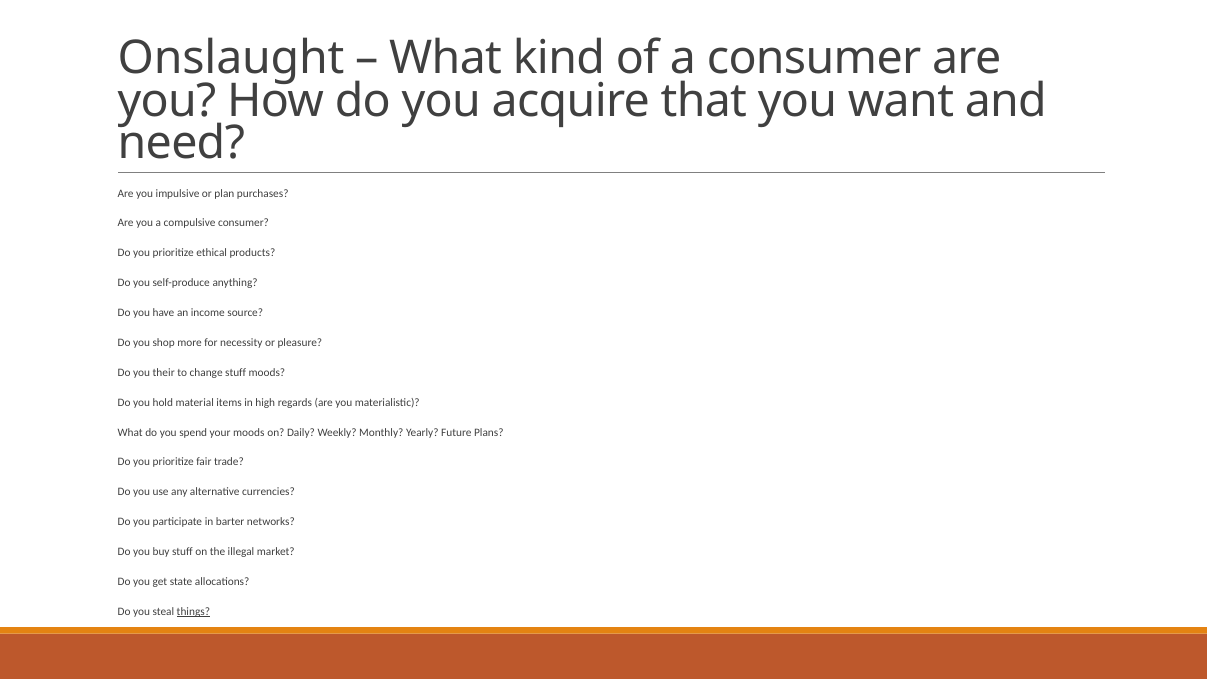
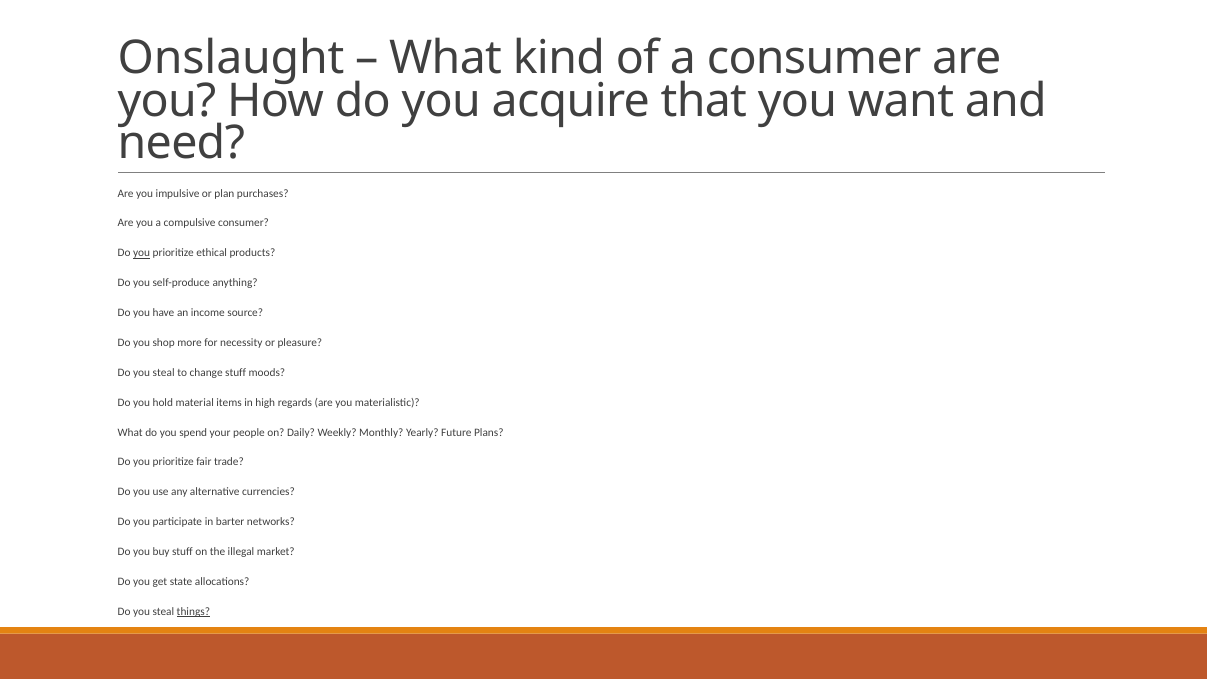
you at (142, 253) underline: none -> present
their at (164, 373): their -> steal
your moods: moods -> people
